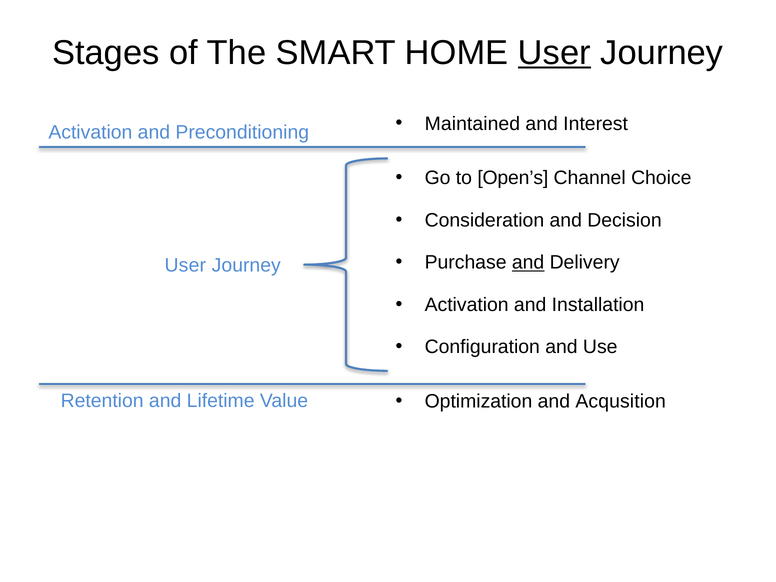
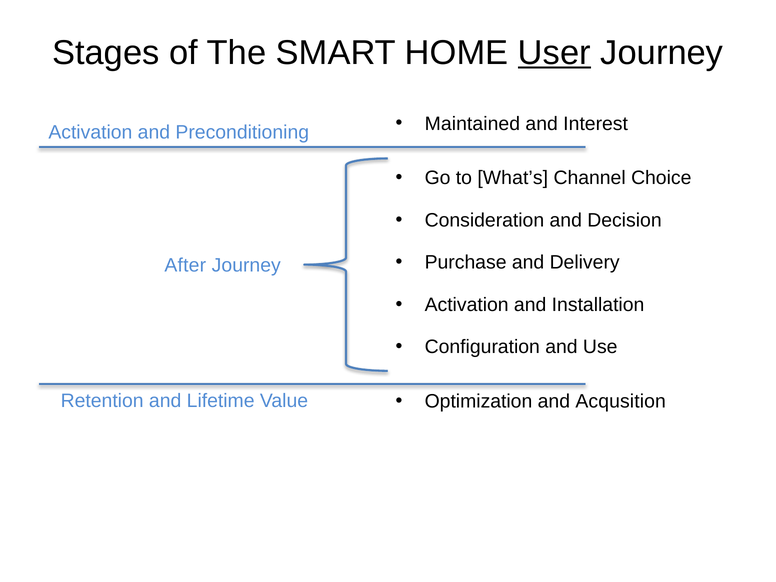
Open’s: Open’s -> What’s
and at (528, 263) underline: present -> none
User at (185, 266): User -> After
